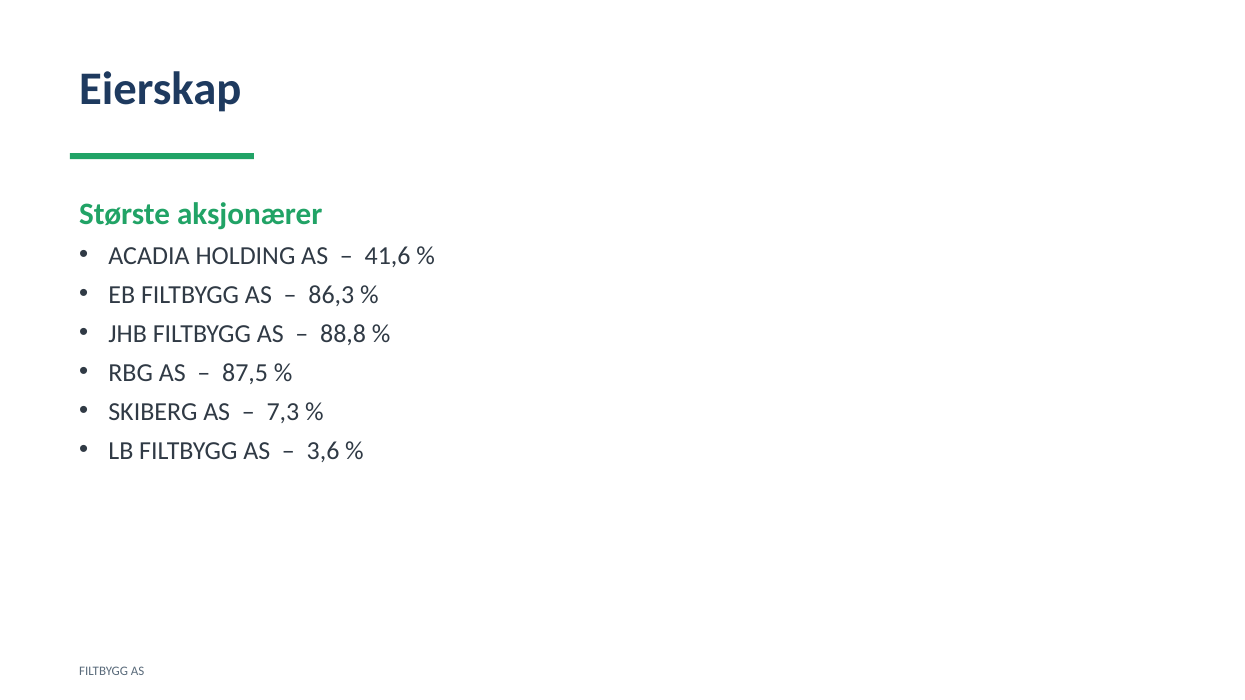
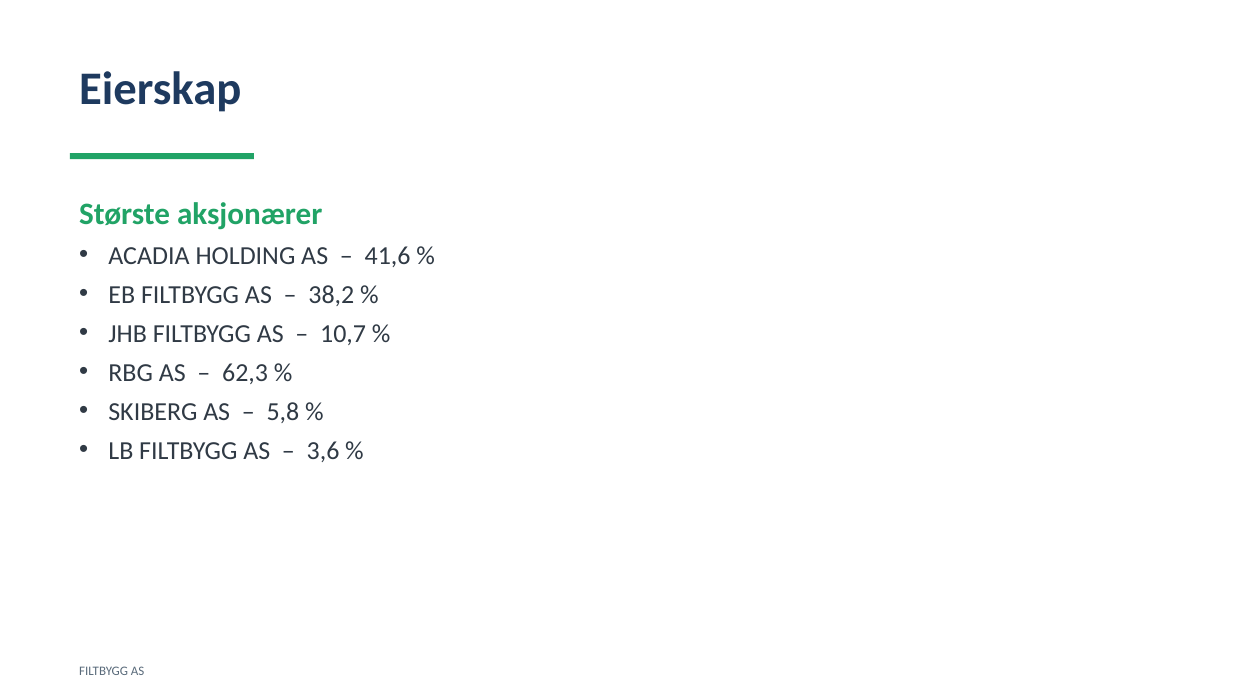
86,3: 86,3 -> 38,2
88,8: 88,8 -> 10,7
87,5: 87,5 -> 62,3
7,3: 7,3 -> 5,8
